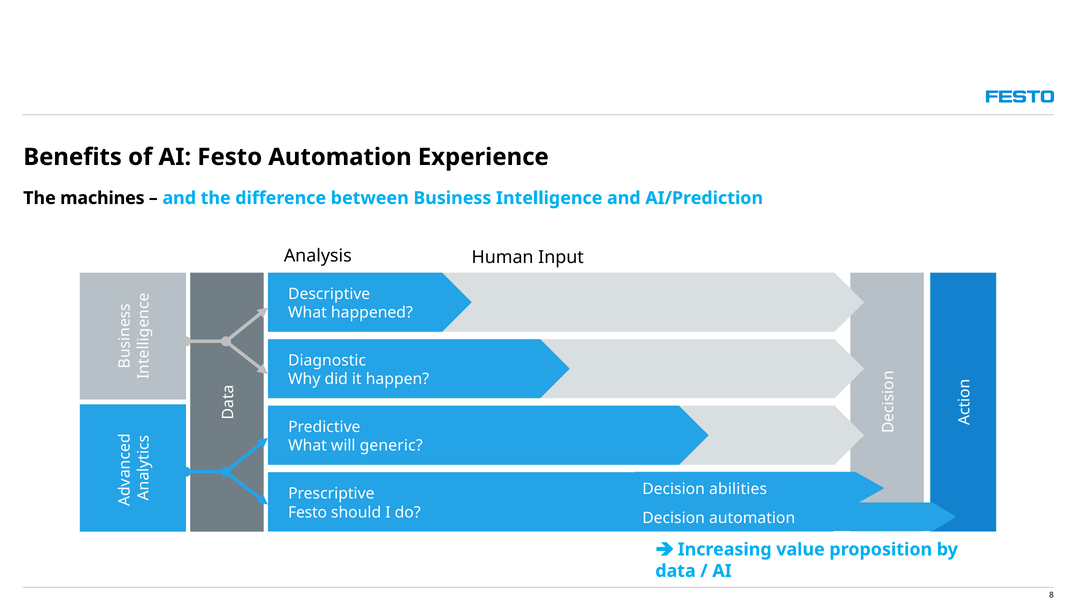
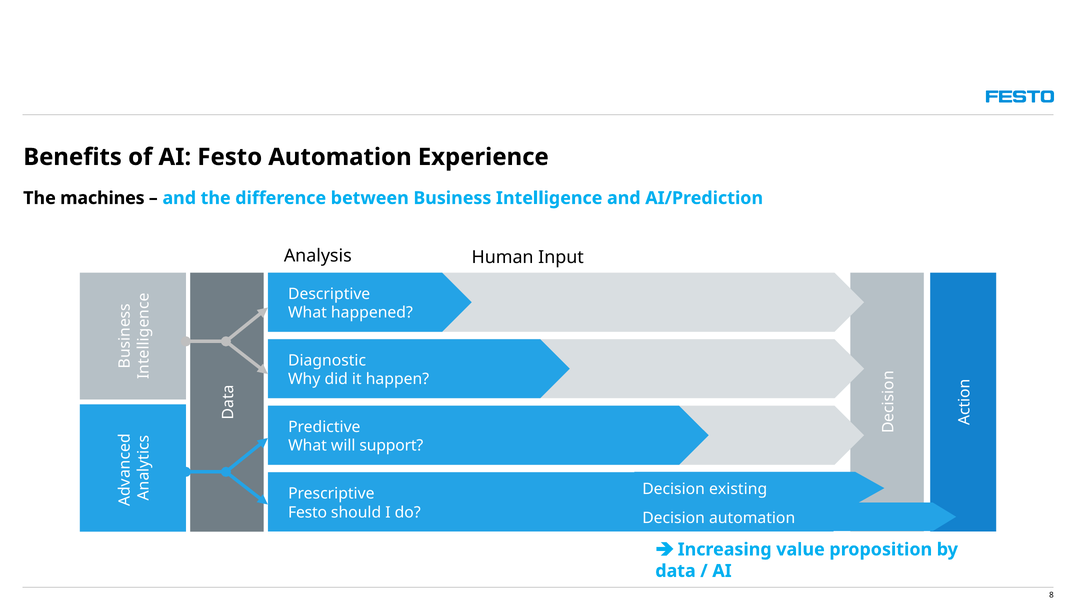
generic: generic -> support
abilities: abilities -> existing
